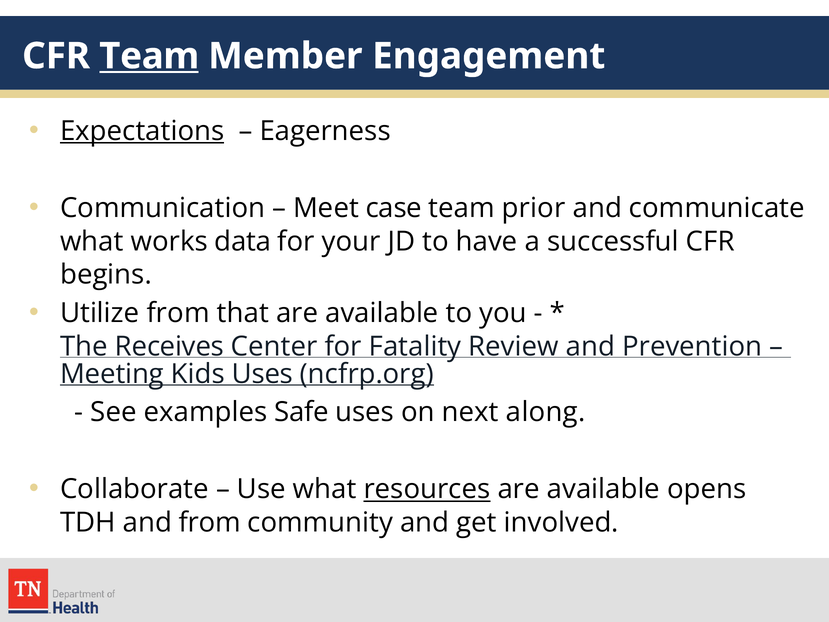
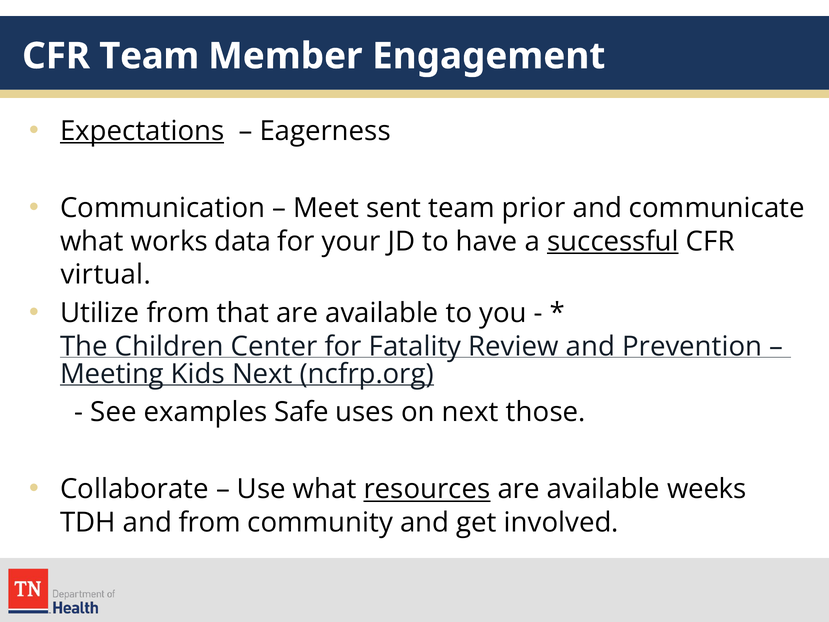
Team at (149, 56) underline: present -> none
case: case -> sent
successful underline: none -> present
begins: begins -> virtual
Receives: Receives -> Children
Kids Uses: Uses -> Next
along: along -> those
opens: opens -> weeks
